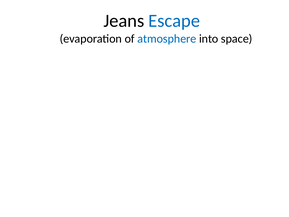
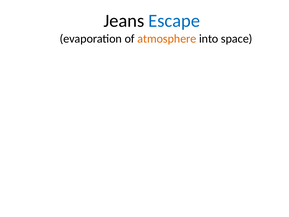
atmosphere colour: blue -> orange
